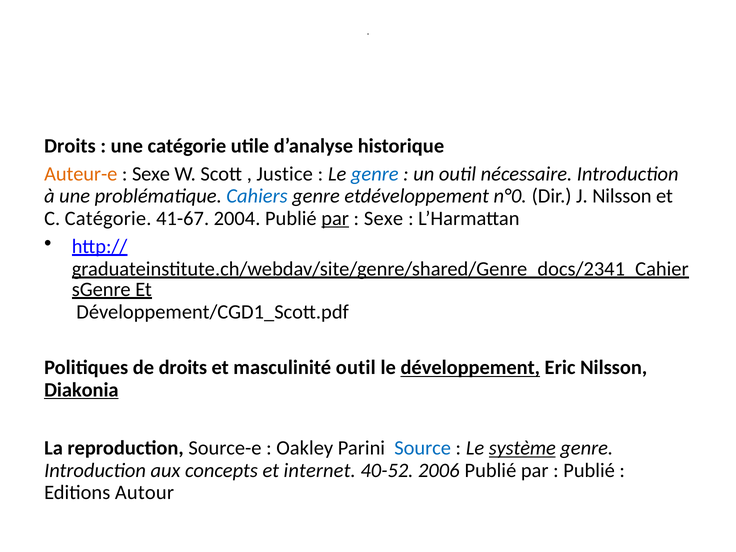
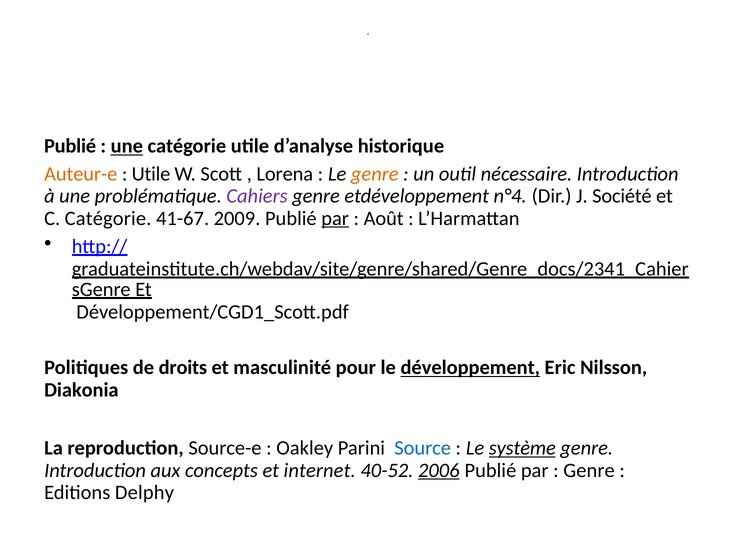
Droits at (70, 146): Droits -> Publié
une at (127, 146) underline: none -> present
Sexe at (151, 174): Sexe -> Utile
Justice: Justice -> Lorena
genre at (375, 174) colour: blue -> orange
Cahiers colour: blue -> purple
n°0: n°0 -> n°4
J Nilsson: Nilsson -> Société
2004: 2004 -> 2009
Sexe at (384, 218): Sexe -> Août
masculinité outil: outil -> pour
Diakonia underline: present -> none
2006 underline: none -> present
Publié at (589, 470): Publié -> Genre
Autour: Autour -> Delphy
